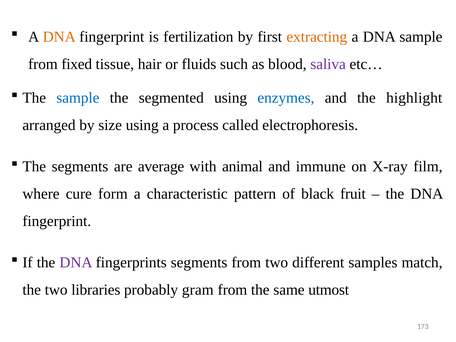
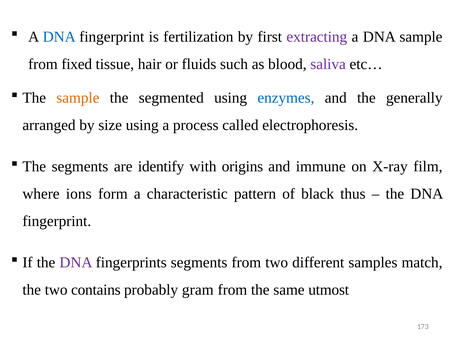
DNA at (59, 37) colour: orange -> blue
extracting colour: orange -> purple
sample at (78, 98) colour: blue -> orange
highlight: highlight -> generally
average: average -> identify
animal: animal -> origins
cure: cure -> ions
fruit: fruit -> thus
libraries: libraries -> contains
